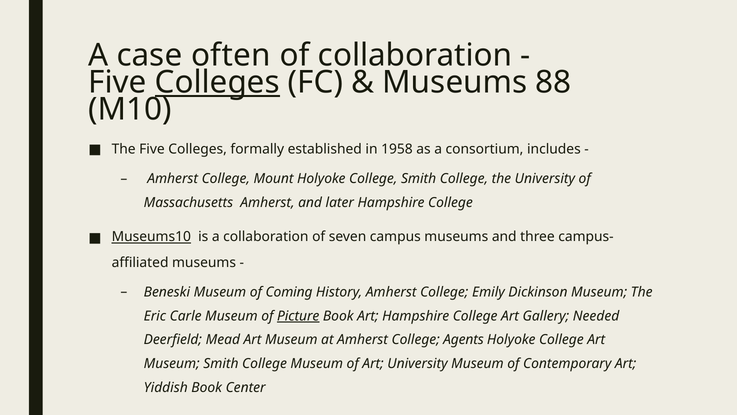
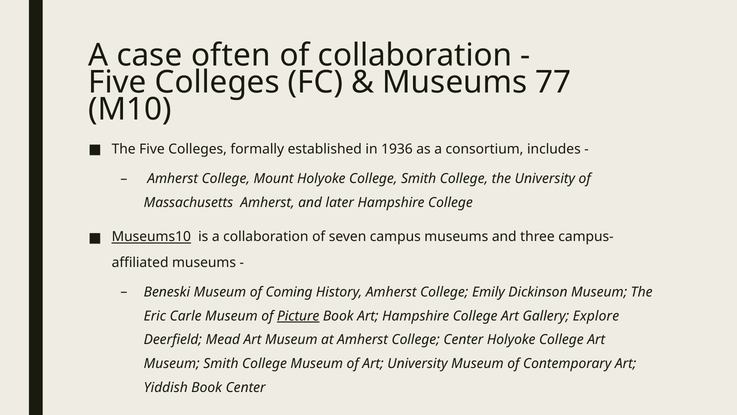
Colleges at (217, 82) underline: present -> none
88: 88 -> 77
1958: 1958 -> 1936
Needed: Needed -> Explore
College Agents: Agents -> Center
